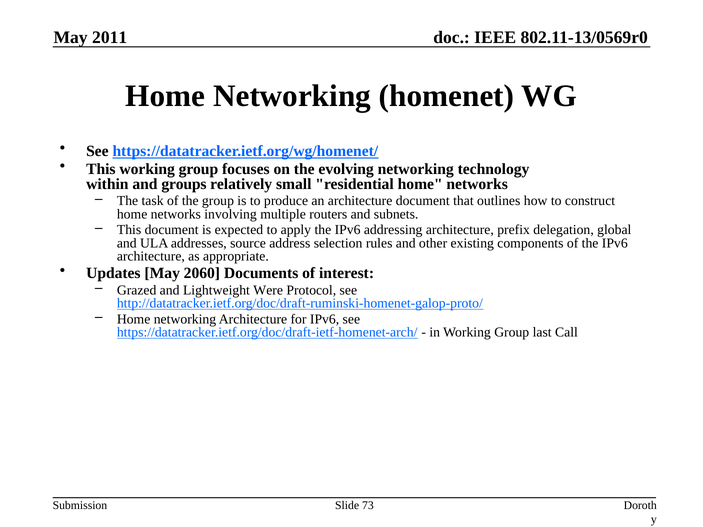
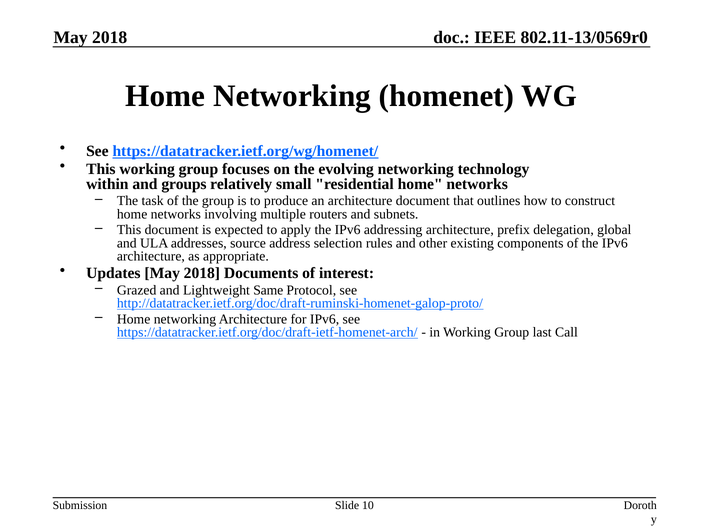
2011 at (110, 38): 2011 -> 2018
Updates May 2060: 2060 -> 2018
Were: Were -> Same
73: 73 -> 10
